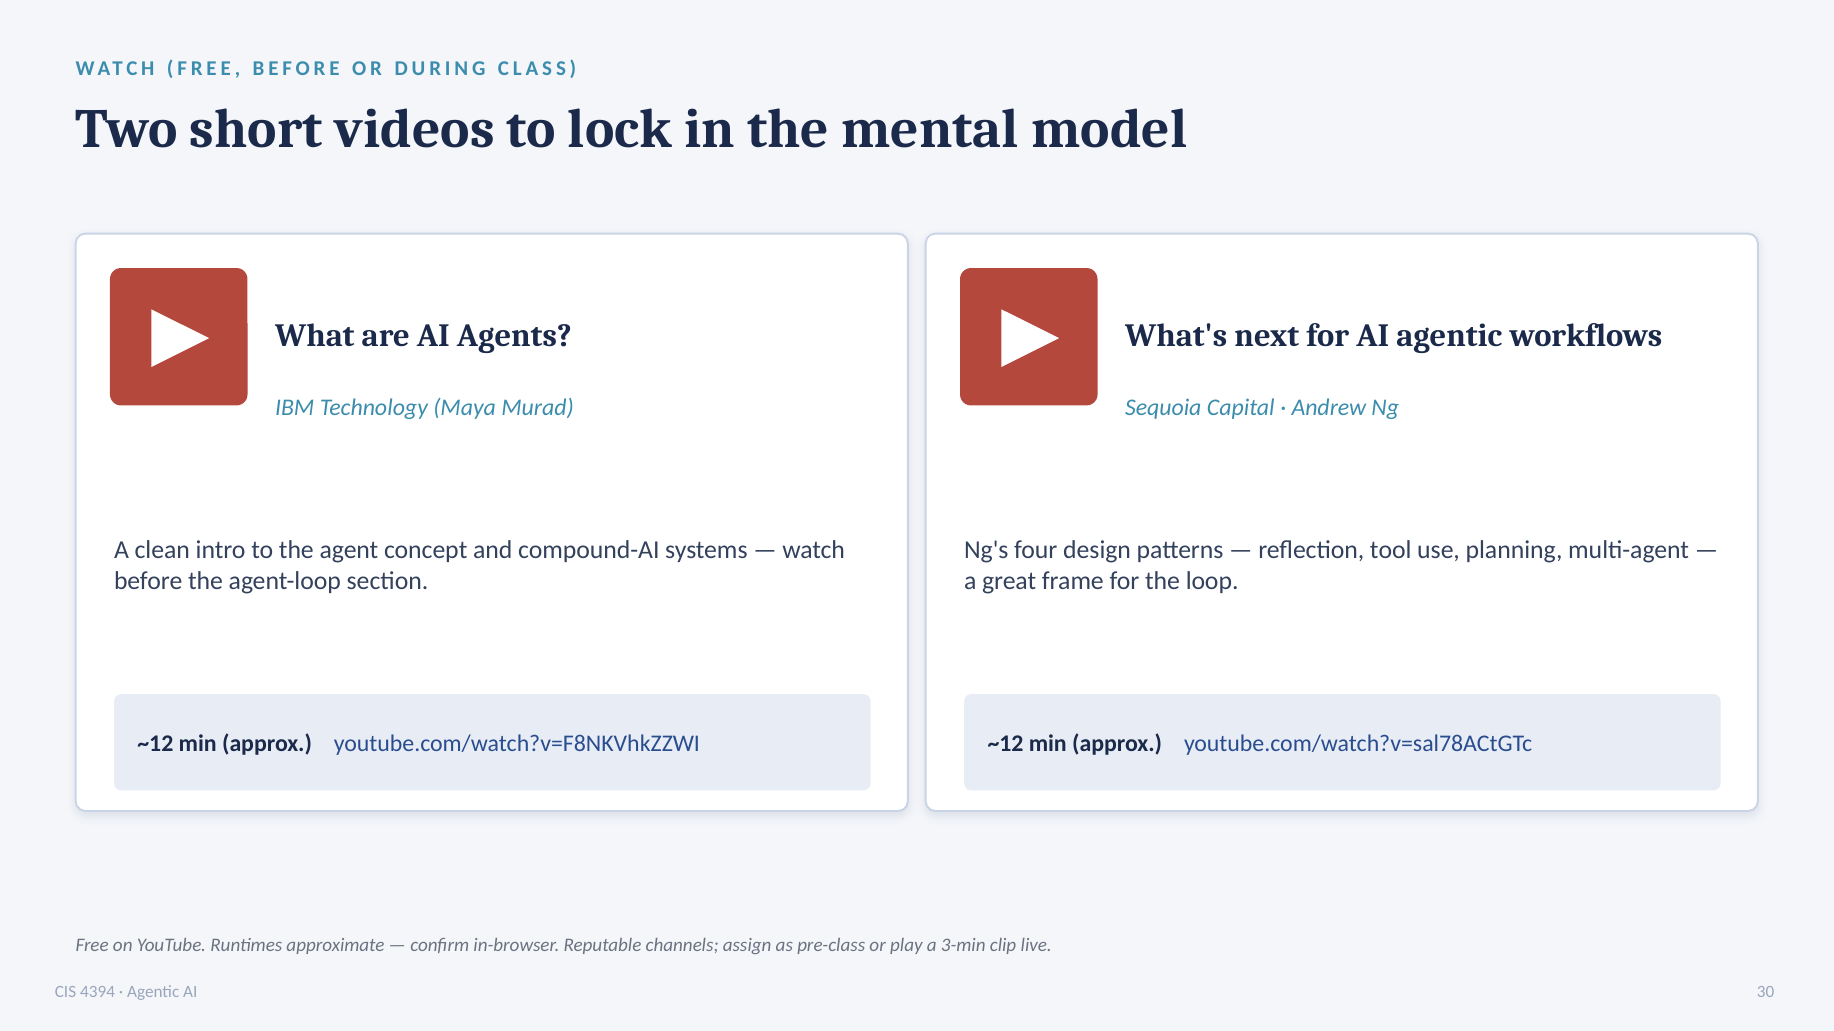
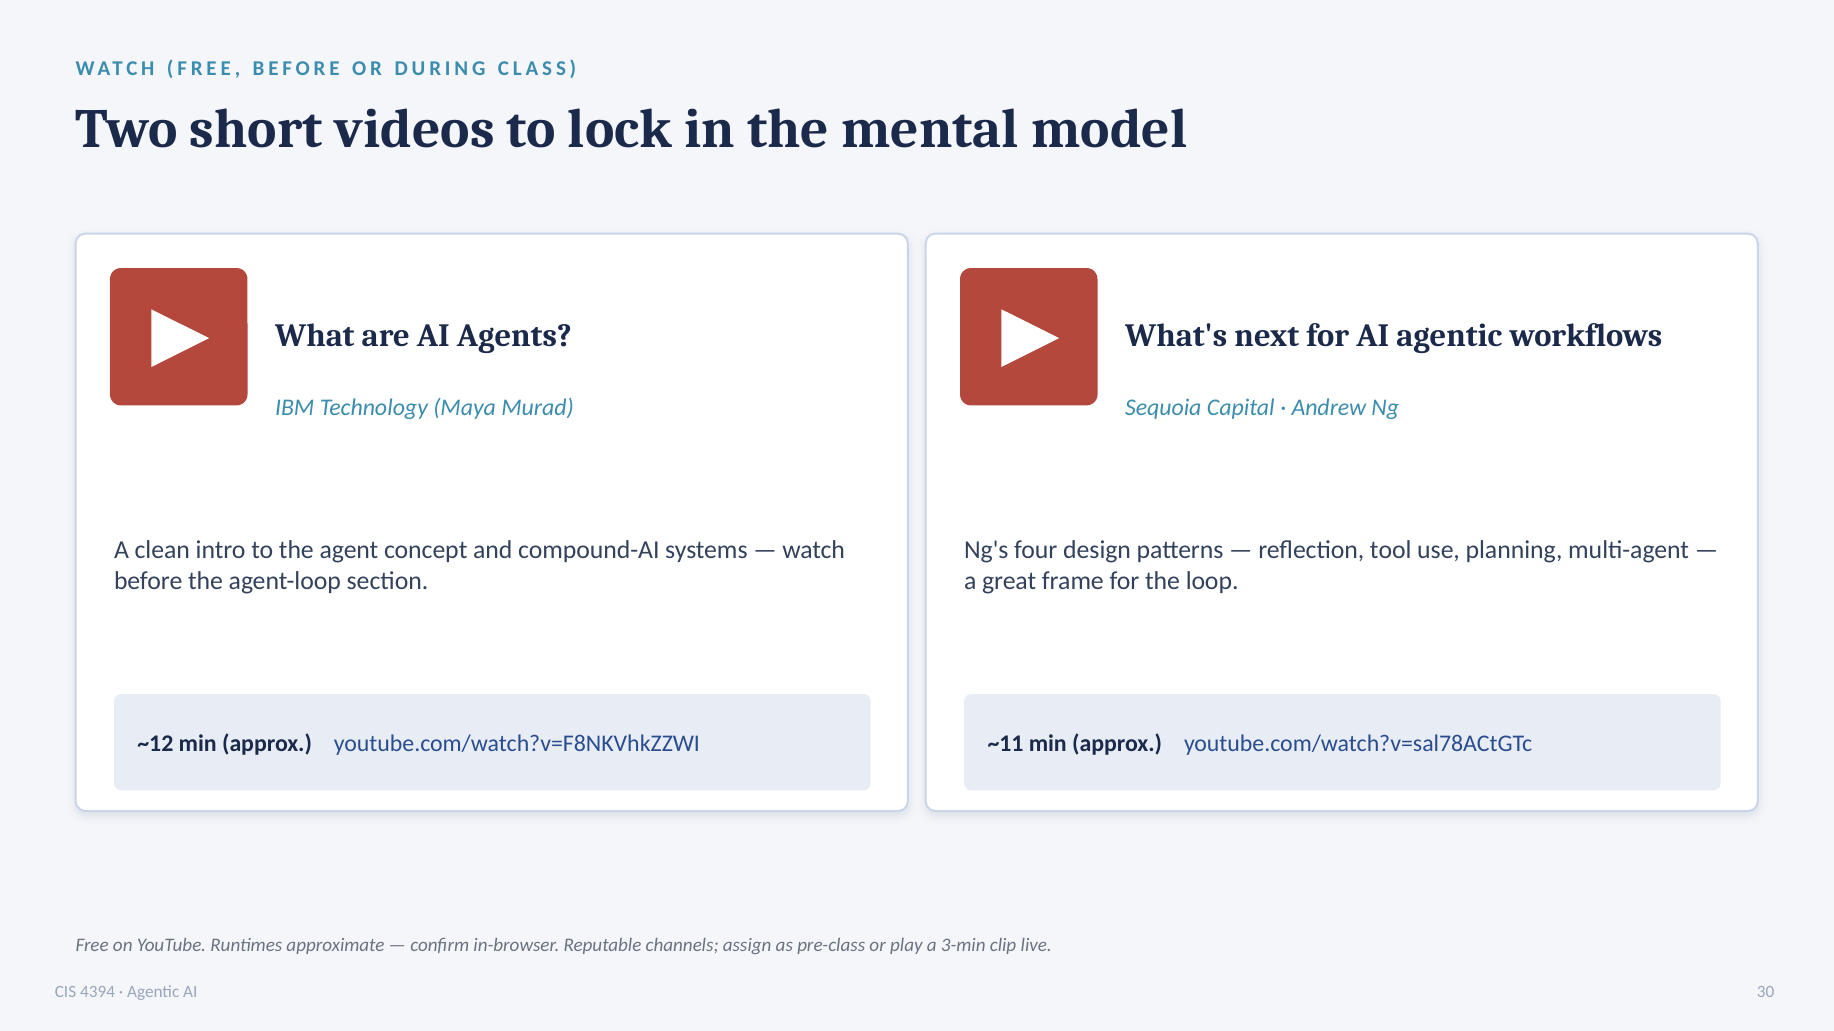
~12 at (1006, 744): ~12 -> ~11
